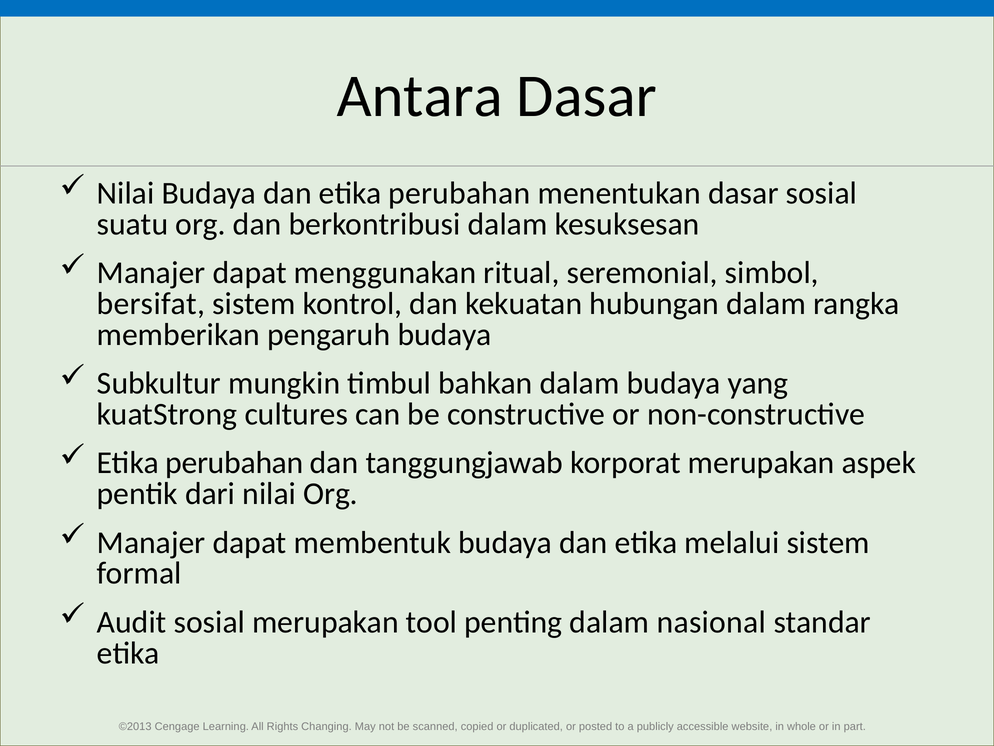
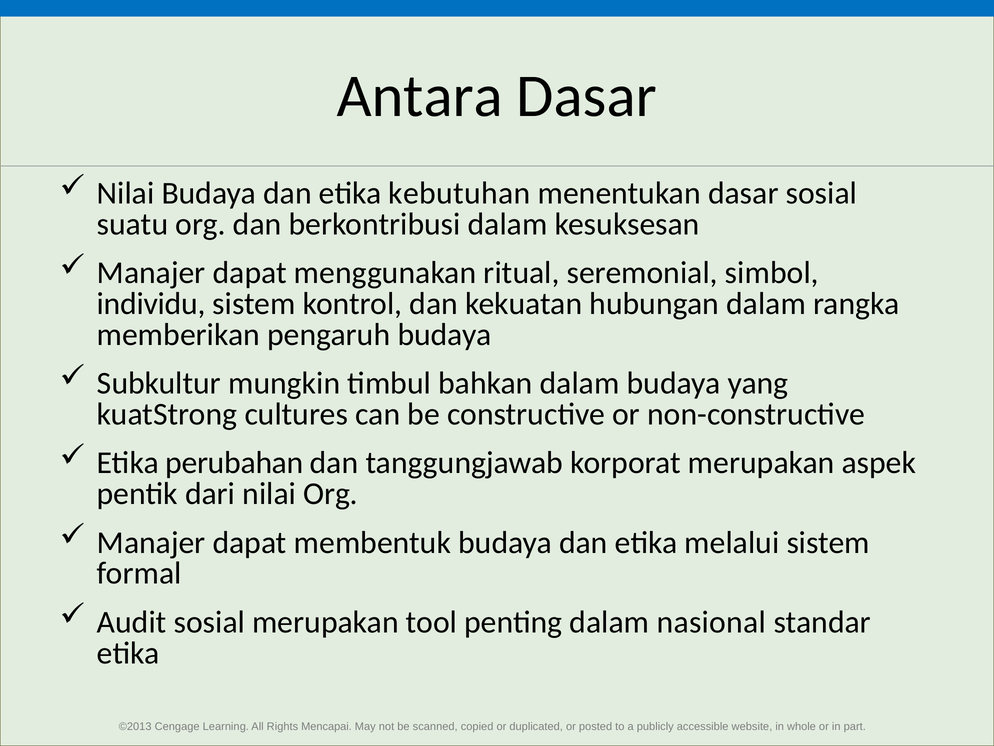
dan etika perubahan: perubahan -> kebutuhan
bersifat: bersifat -> individu
Changing: Changing -> Mencapai
